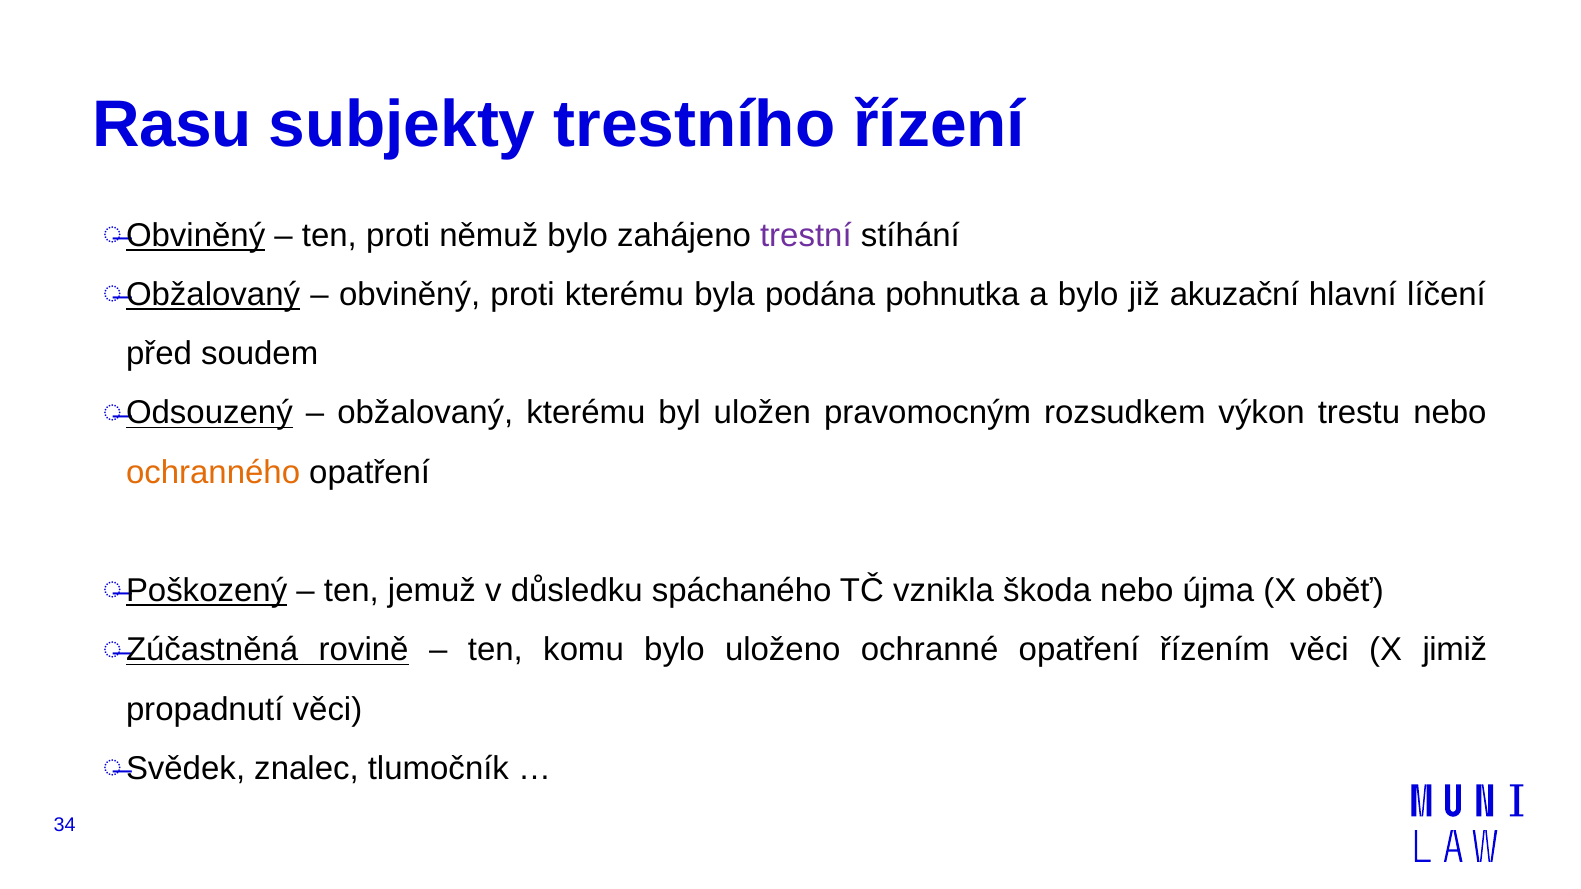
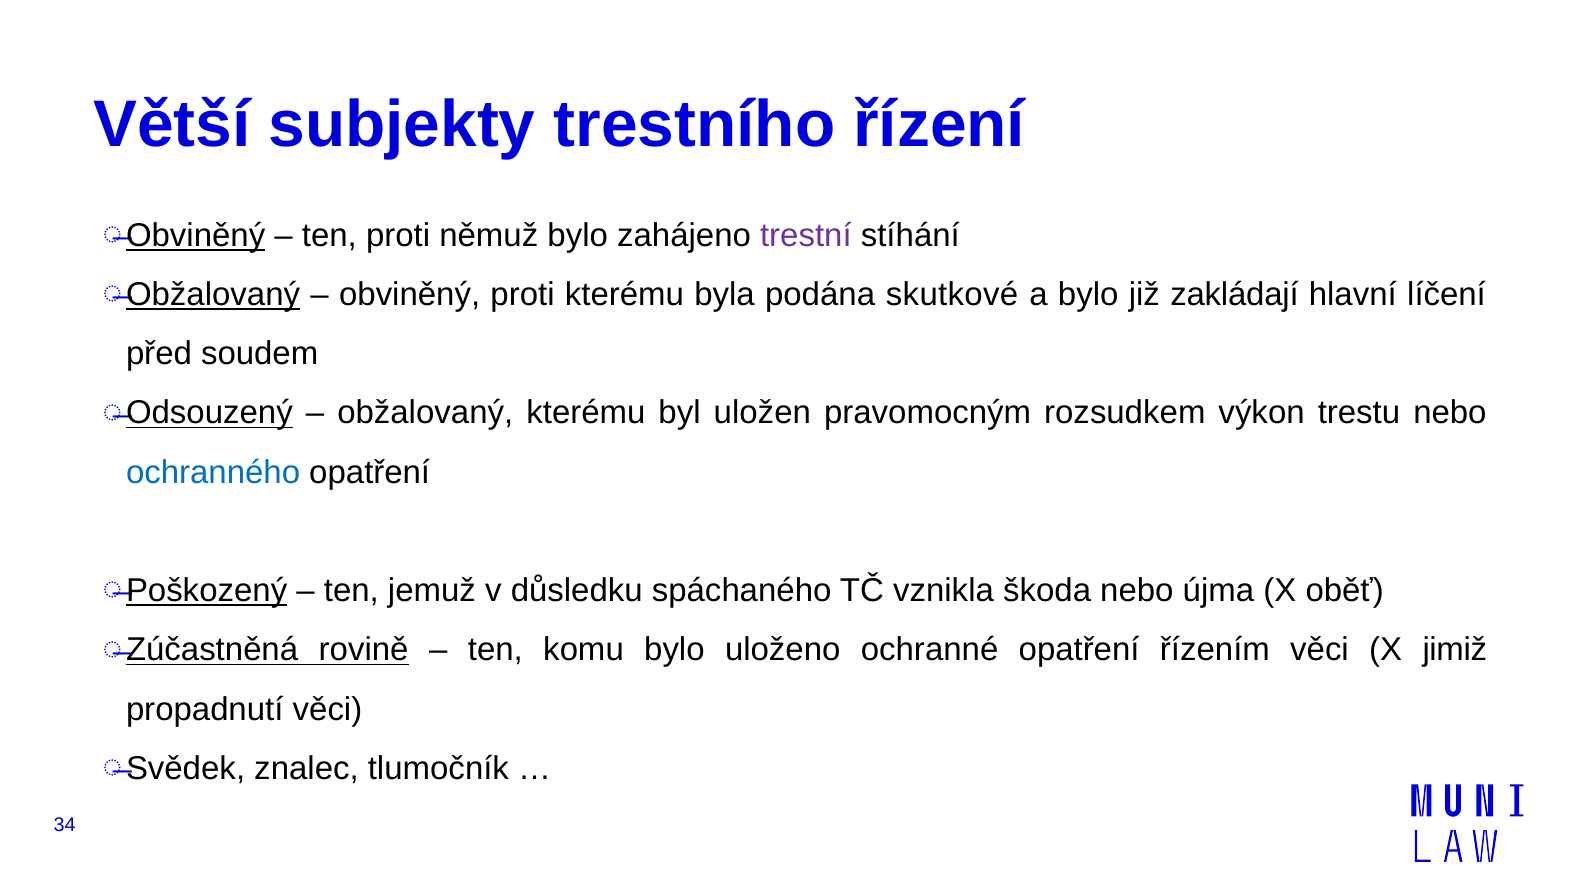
Rasu: Rasu -> Větší
pohnutka: pohnutka -> skutkové
akuzační: akuzační -> zakládají
ochranného colour: orange -> blue
